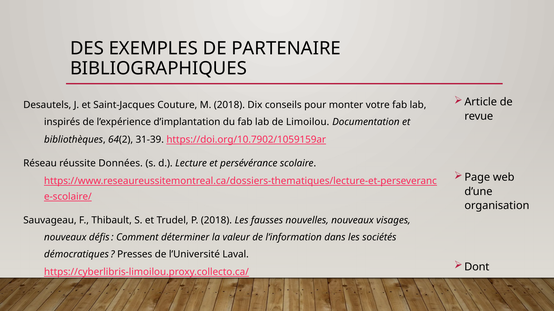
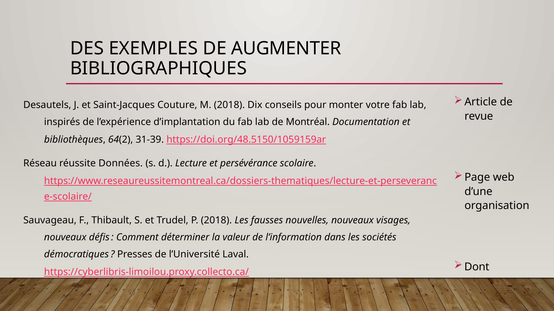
PARTENAIRE: PARTENAIRE -> AUGMENTER
Limoilou: Limoilou -> Montréal
https://doi.org/10.7902/1059159ar: https://doi.org/10.7902/1059159ar -> https://doi.org/48.5150/1059159ar
